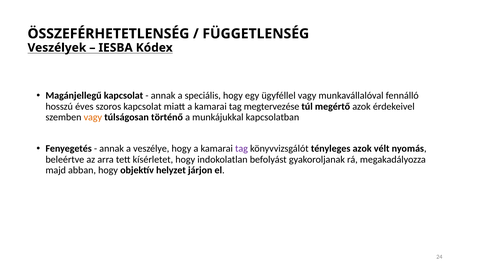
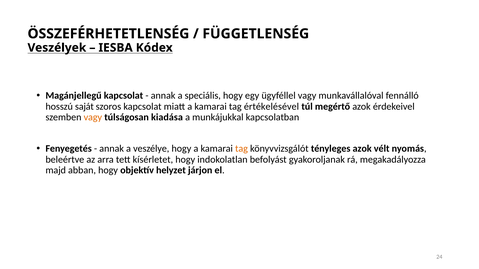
éves: éves -> saját
megtervezése: megtervezése -> értékelésével
történő: történő -> kiadása
tag at (242, 149) colour: purple -> orange
